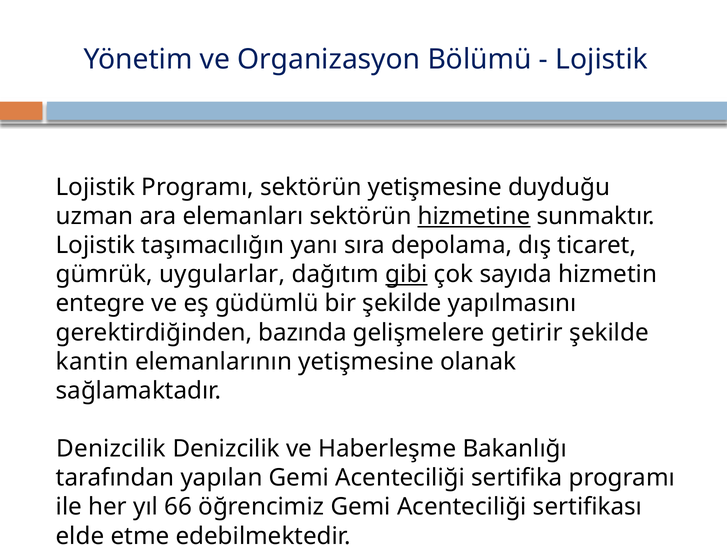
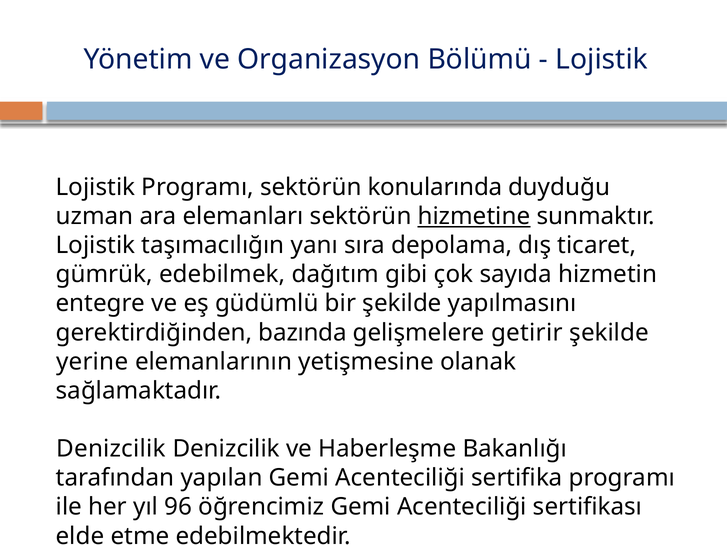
sektörün yetişmesine: yetişmesine -> konularında
uygularlar: uygularlar -> edebilmek
gibi underline: present -> none
kantin: kantin -> yerine
66: 66 -> 96
